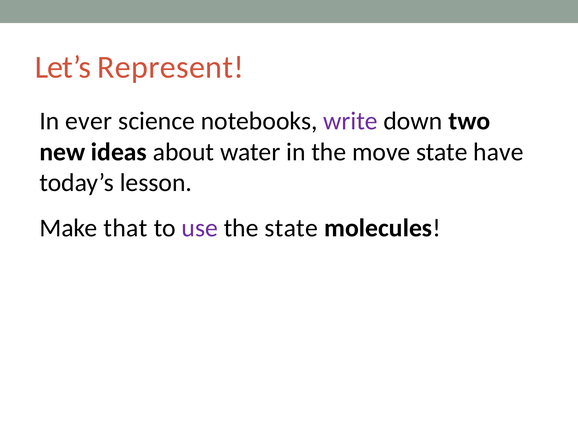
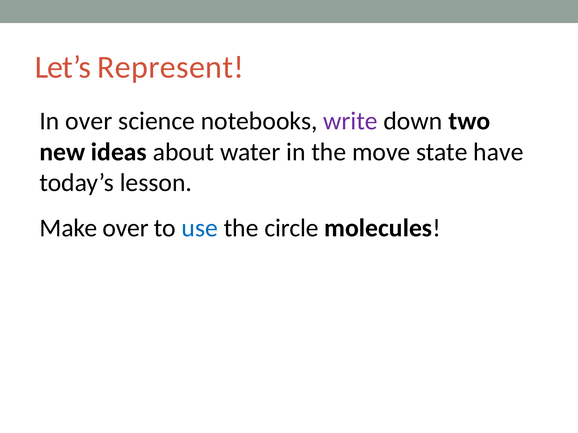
In ever: ever -> over
Make that: that -> over
use colour: purple -> blue
the state: state -> circle
